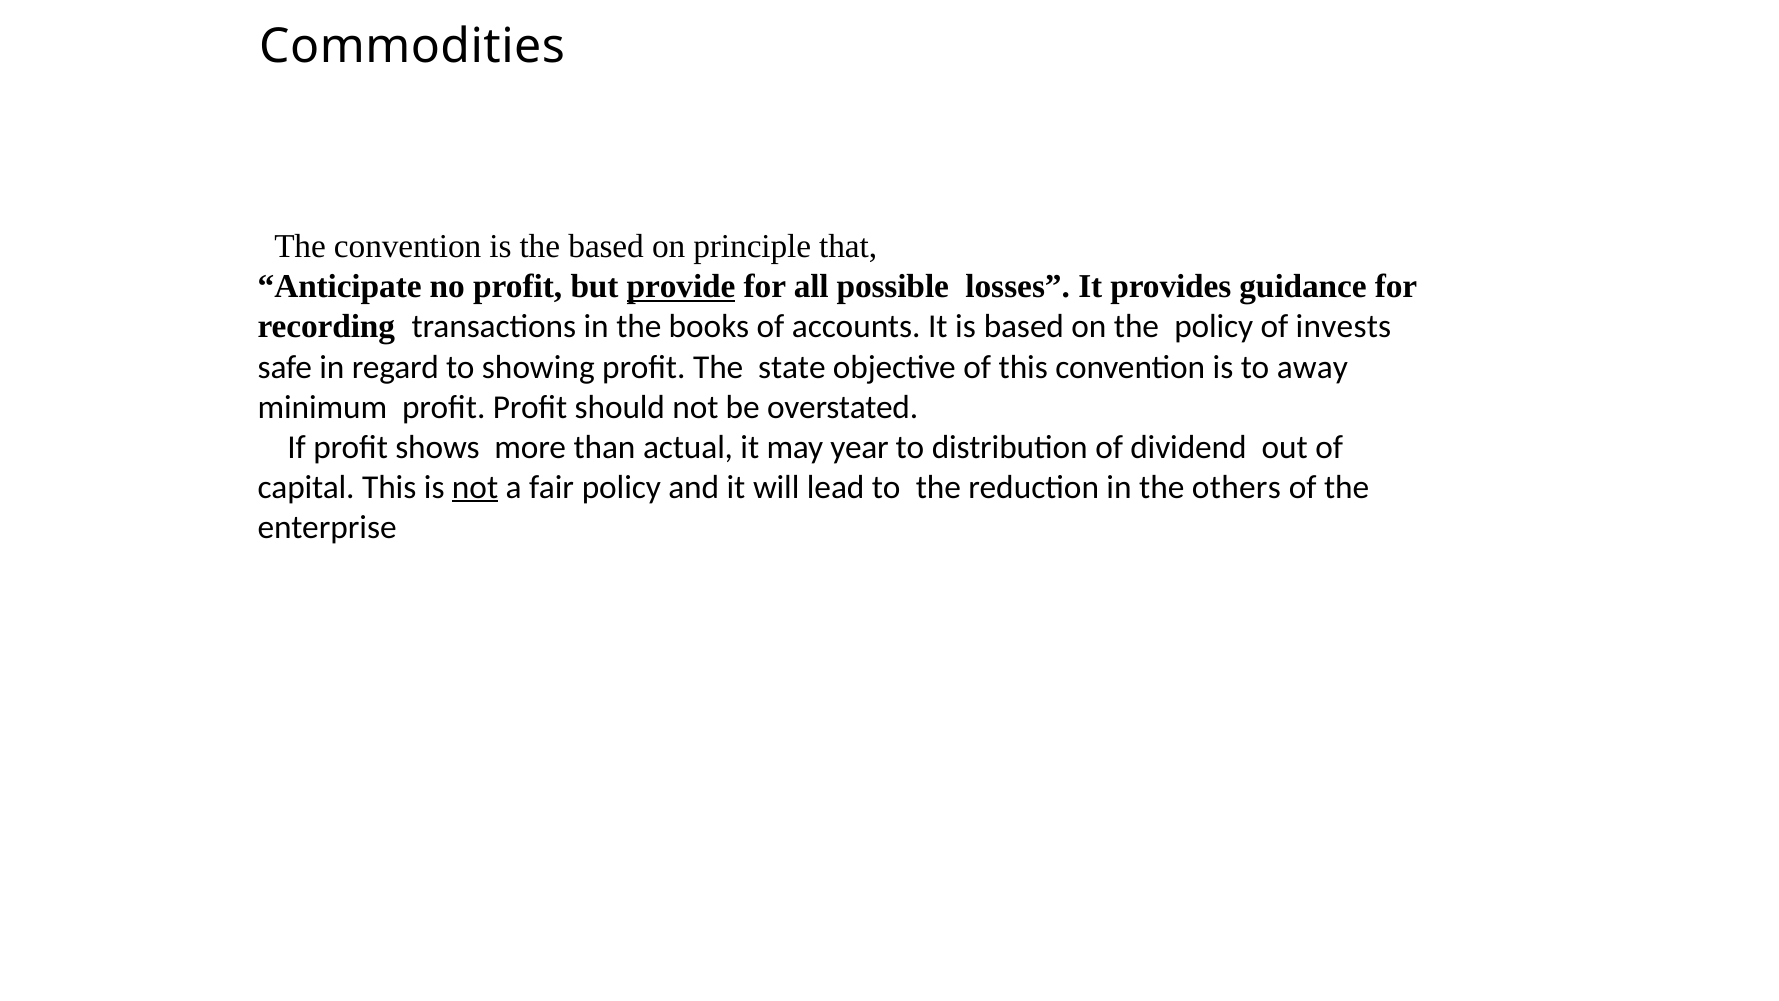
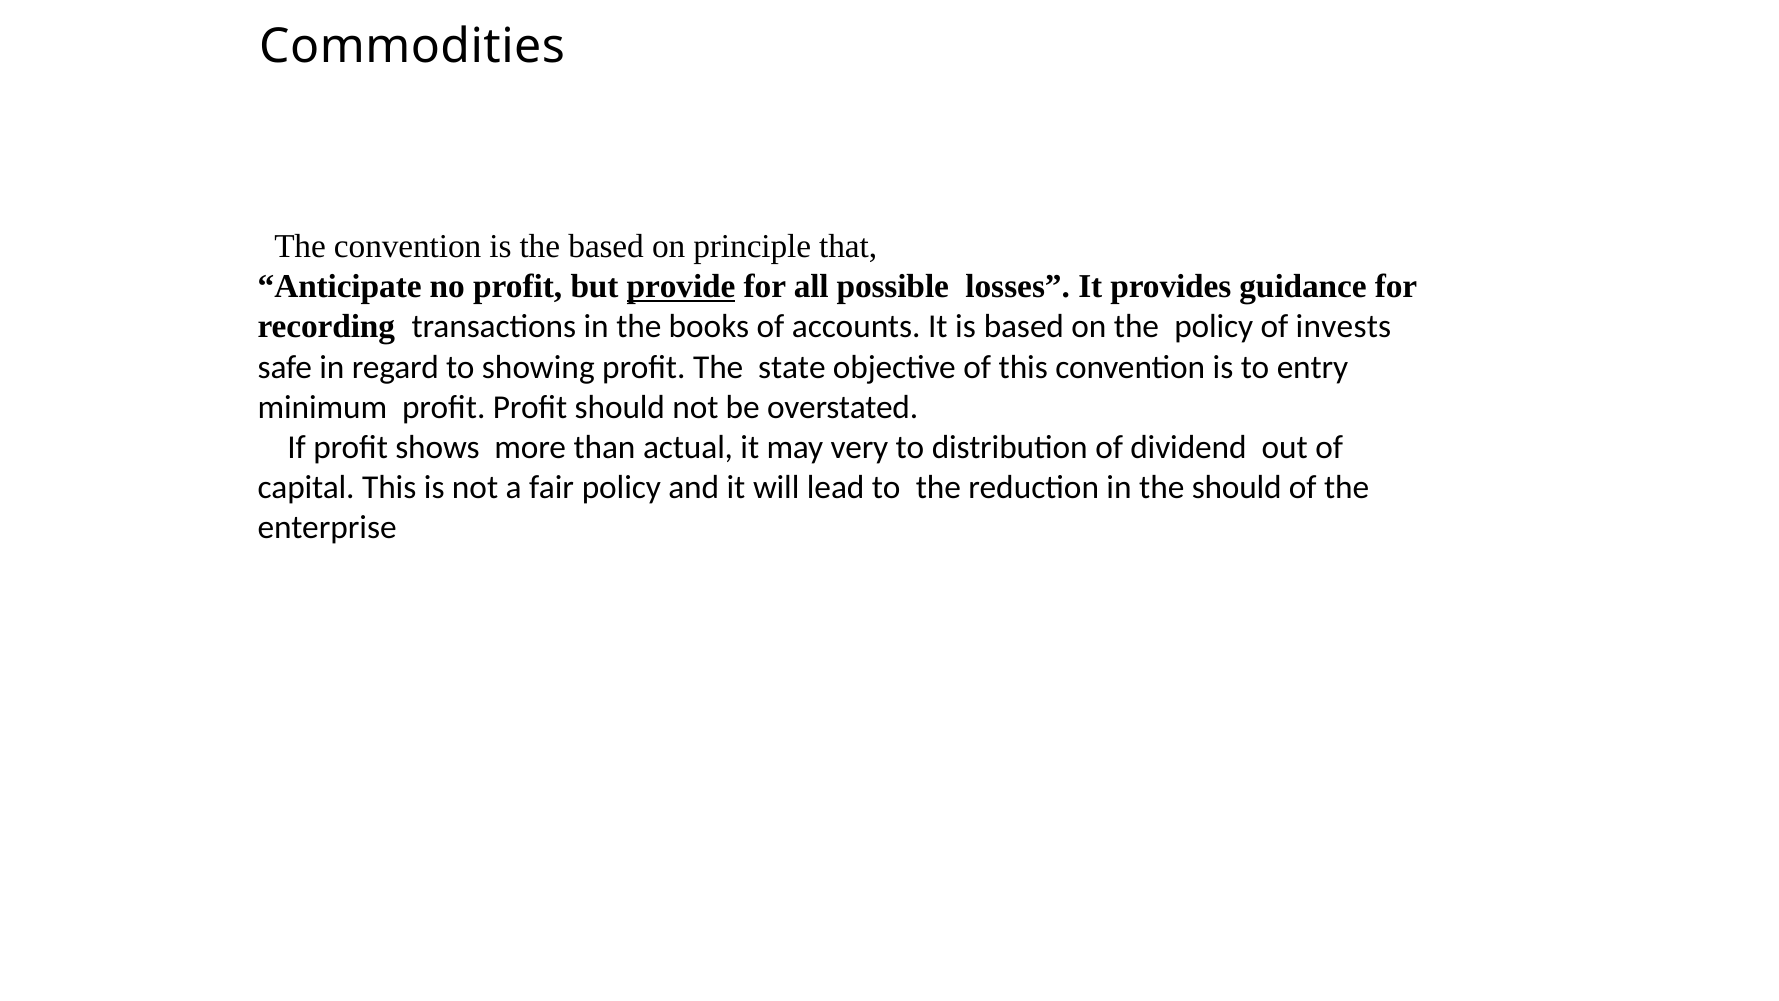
away: away -> entry
year: year -> very
not at (475, 487) underline: present -> none
the others: others -> should
